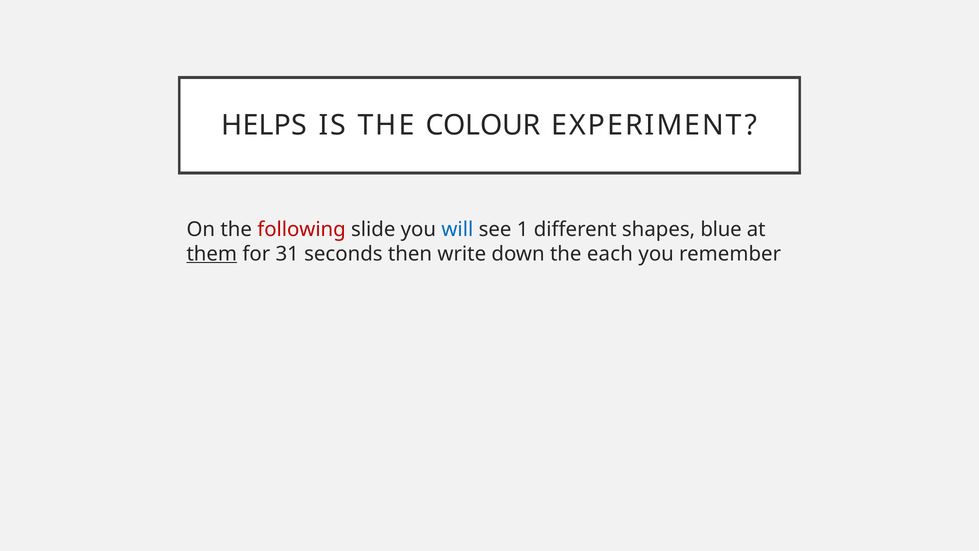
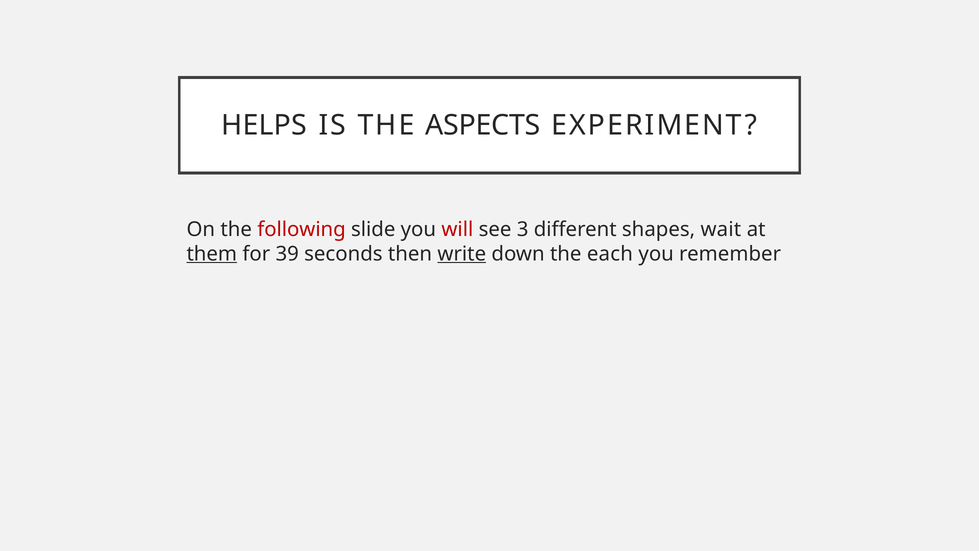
COLOUR: COLOUR -> ASPECTS
will colour: blue -> red
1: 1 -> 3
blue: blue -> wait
31: 31 -> 39
write underline: none -> present
